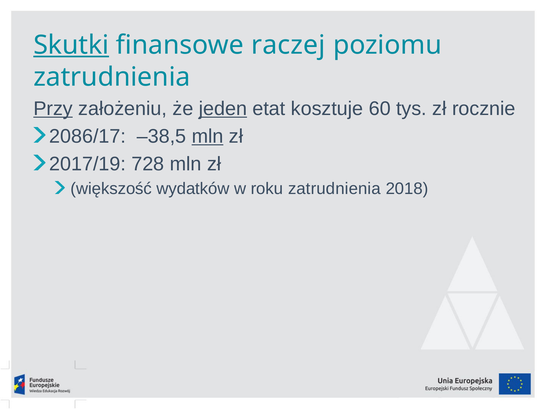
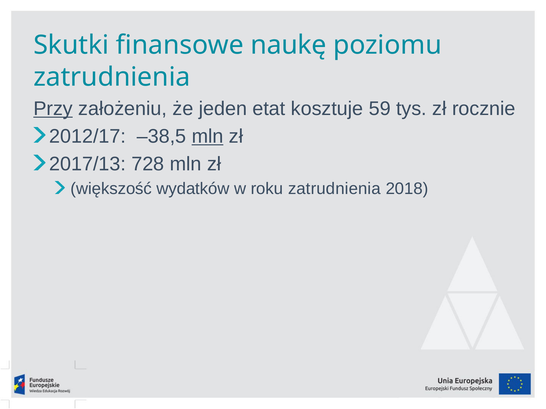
Skutki underline: present -> none
raczej: raczej -> naukę
jeden underline: present -> none
60: 60 -> 59
2086/17: 2086/17 -> 2012/17
2017/19: 2017/19 -> 2017/13
